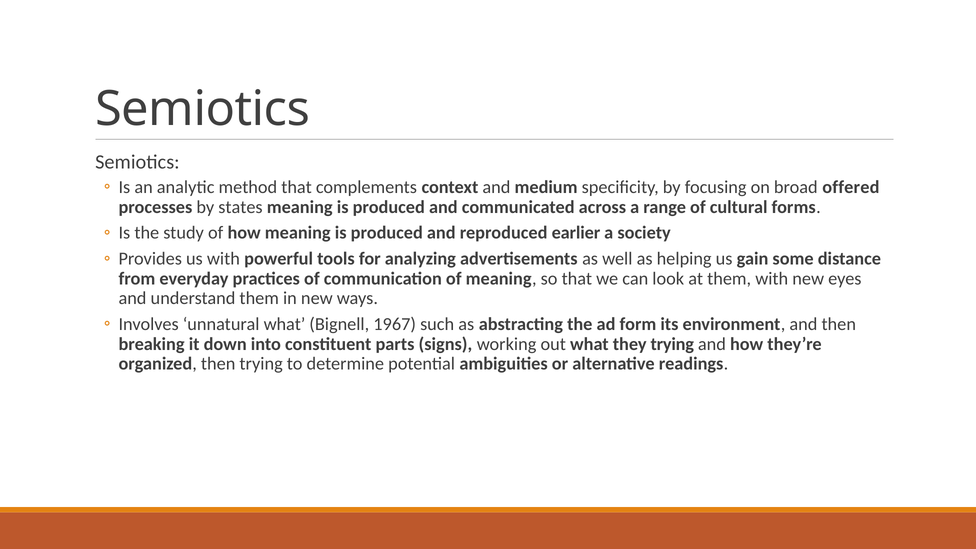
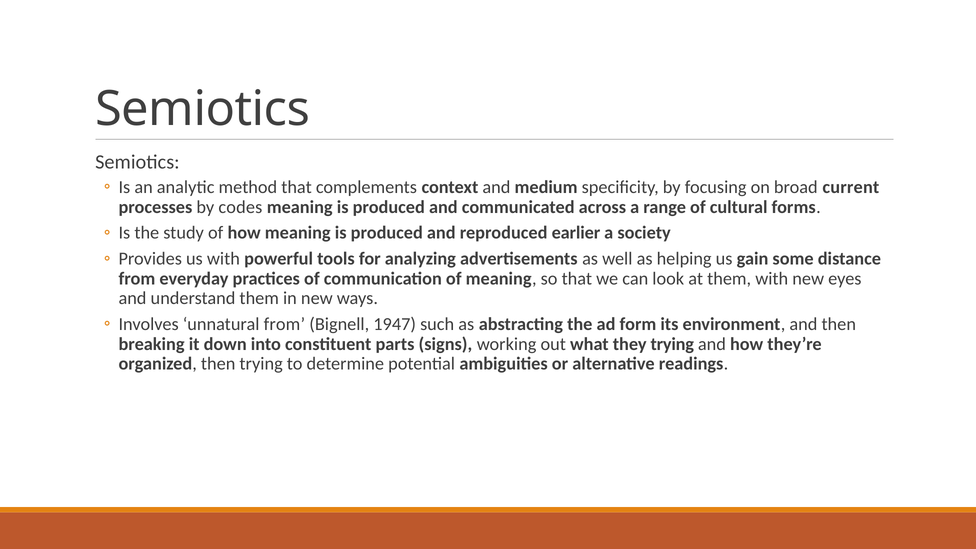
offered: offered -> current
states: states -> codes
unnatural what: what -> from
1967: 1967 -> 1947
